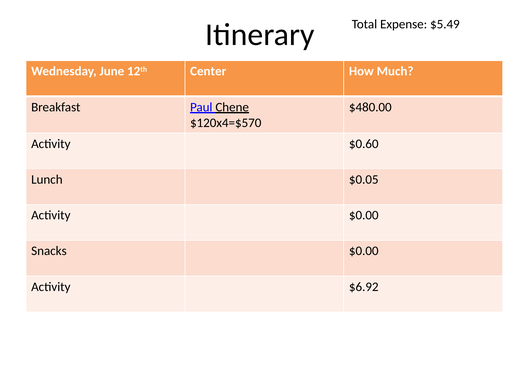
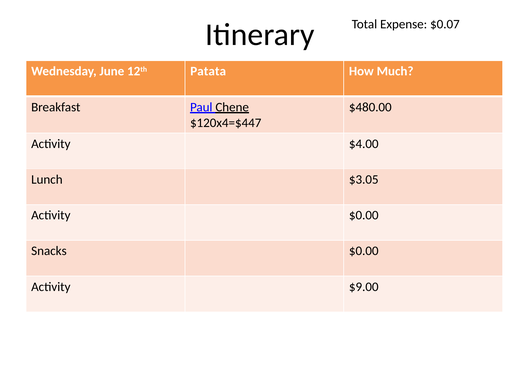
$5.49: $5.49 -> $0.07
Center: Center -> Patata
$120x4=$570: $120x4=$570 -> $120x4=$447
$0.60: $0.60 -> $4.00
$0.05: $0.05 -> $3.05
$6.92: $6.92 -> $9.00
